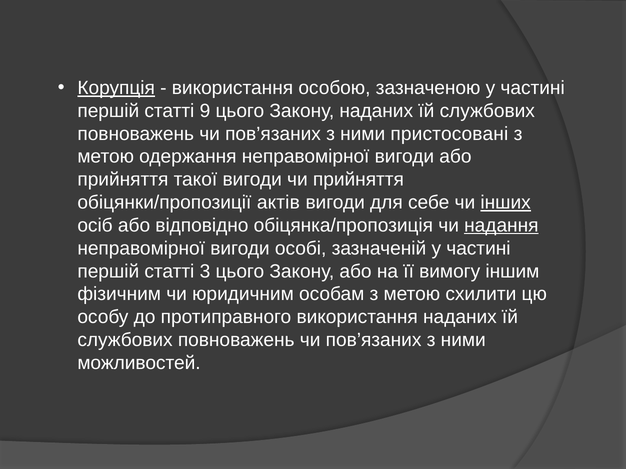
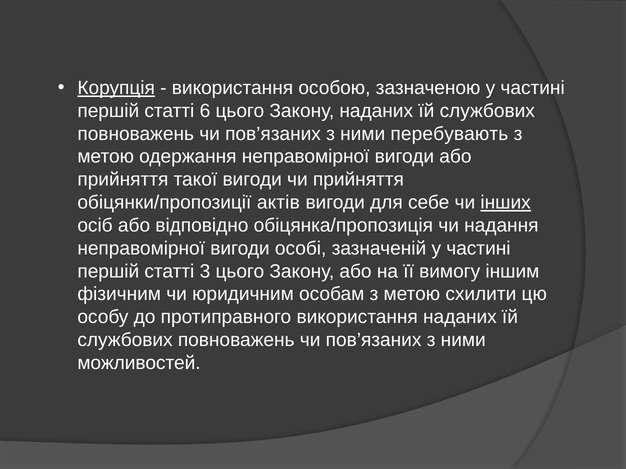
9: 9 -> 6
пристосовані: пристосовані -> перебувають
надання underline: present -> none
